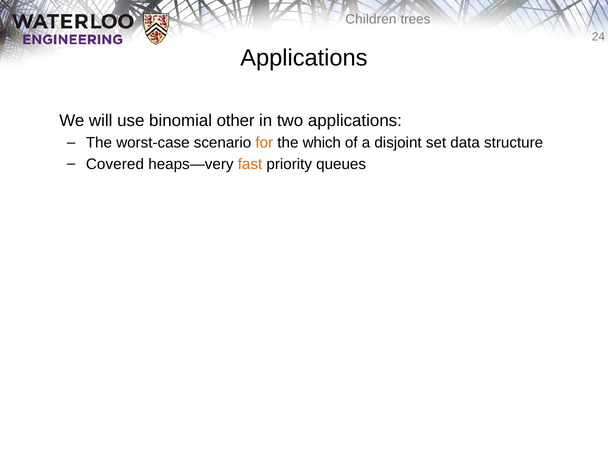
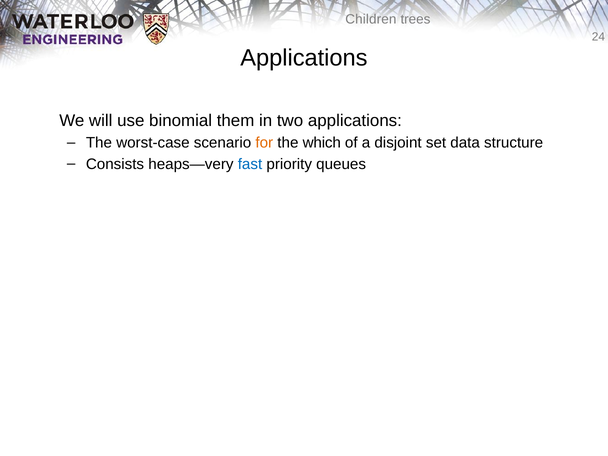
other: other -> them
Covered: Covered -> Consists
fast colour: orange -> blue
